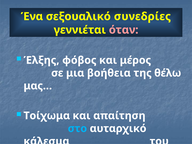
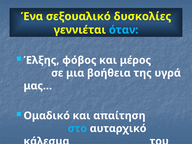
συνεδρίες: συνεδρίες -> δυσκολίες
όταν colour: pink -> light blue
θέλω: θέλω -> υγρά
Τοίχωμα: Τοίχωμα -> Ομαδικό
